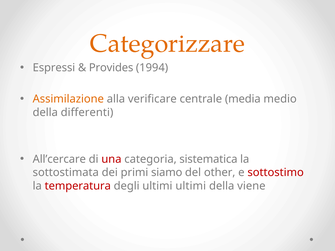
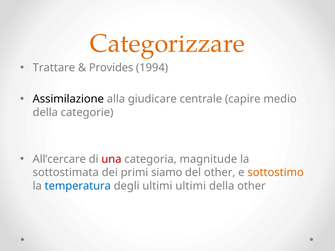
Espressi: Espressi -> Trattare
Assimilazione colour: orange -> black
verificare: verificare -> giudicare
media: media -> capire
differenti: differenti -> categorie
sistematica: sistematica -> magnitude
sottostimo colour: red -> orange
temperatura colour: red -> blue
della viene: viene -> other
